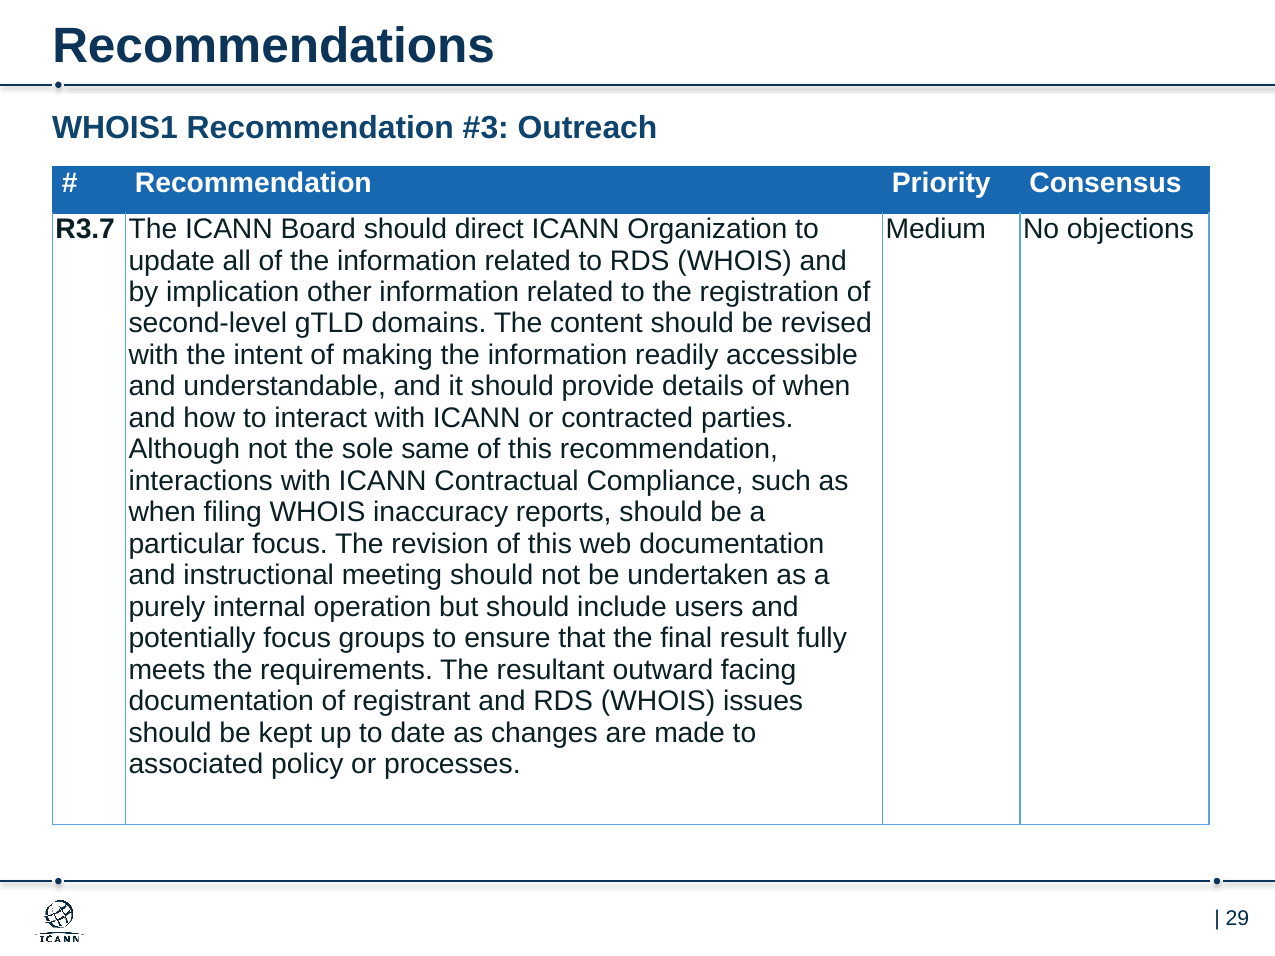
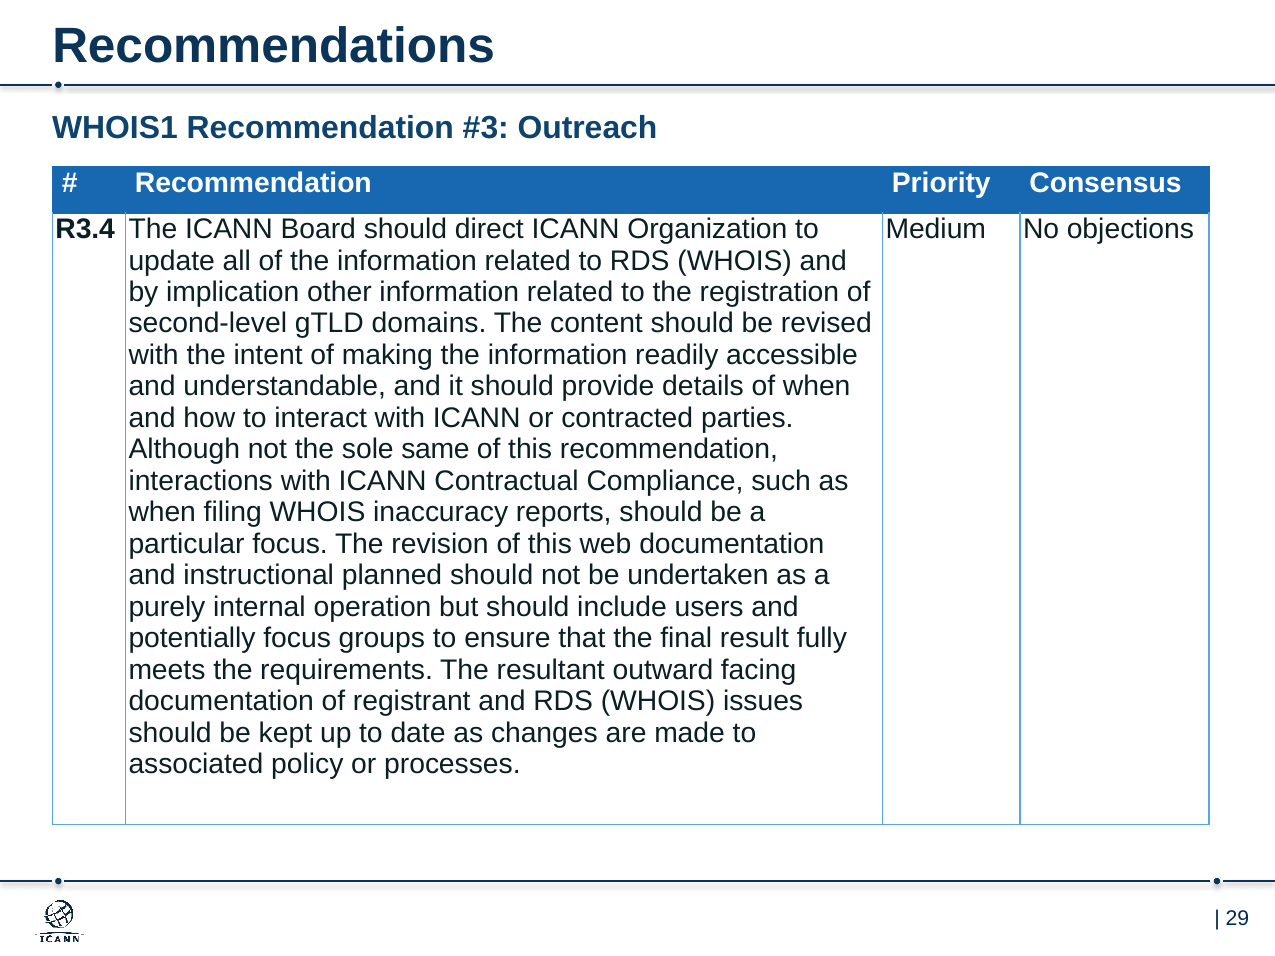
R3.7: R3.7 -> R3.4
meeting: meeting -> planned
